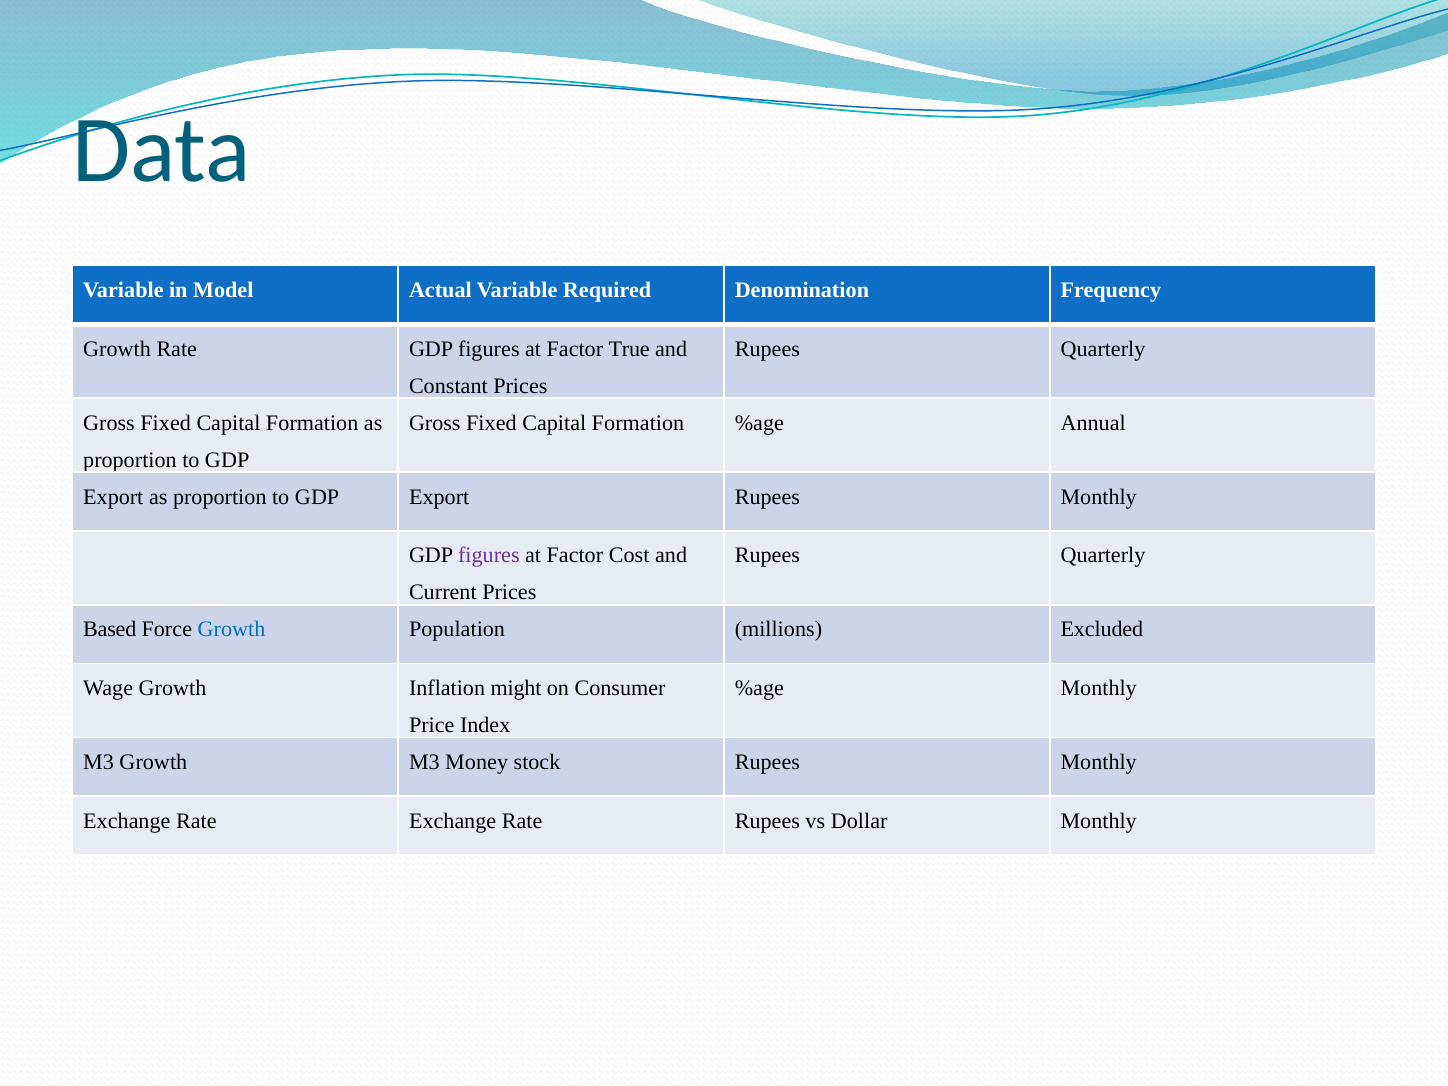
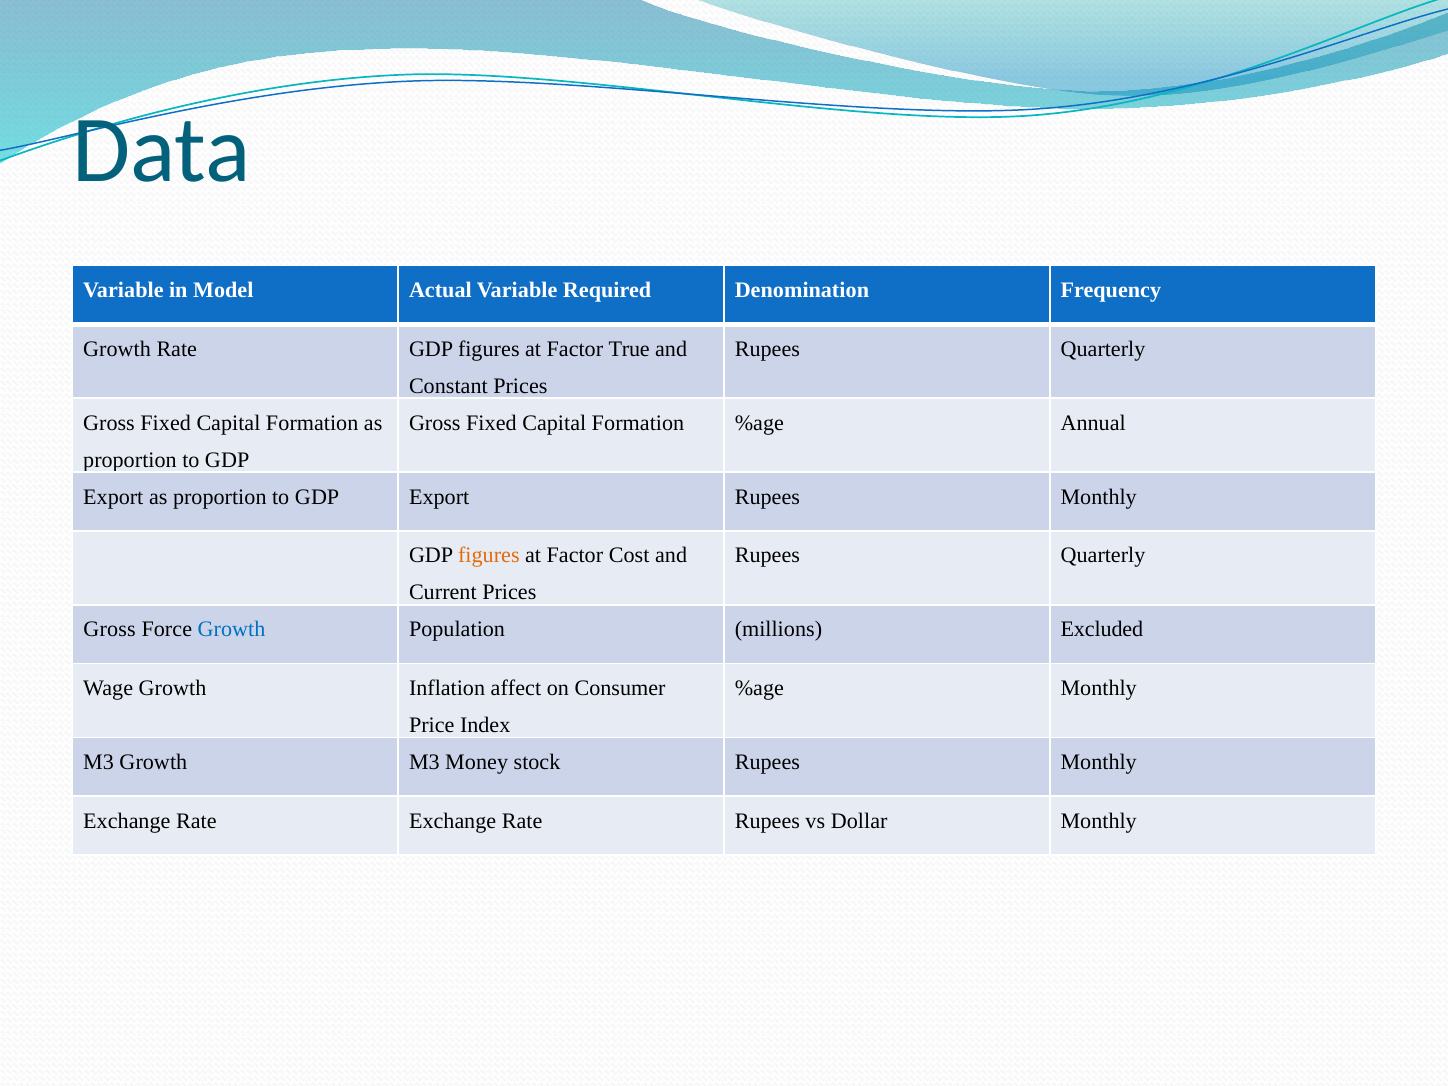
figures at (489, 556) colour: purple -> orange
Based at (110, 630): Based -> Gross
might: might -> affect
